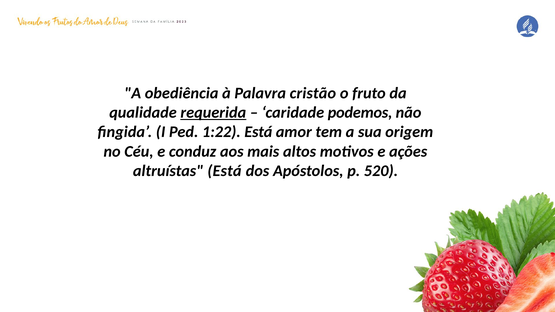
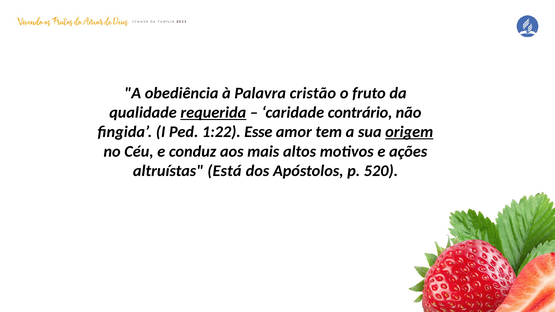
podemos: podemos -> contrário
1:22 Está: Está -> Esse
origem underline: none -> present
